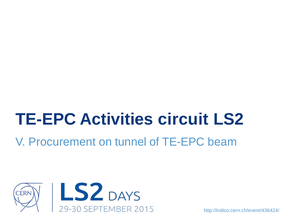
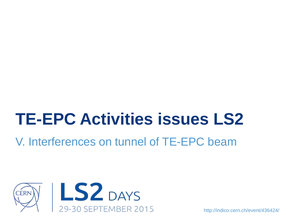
circuit: circuit -> issues
Procurement: Procurement -> Interferences
